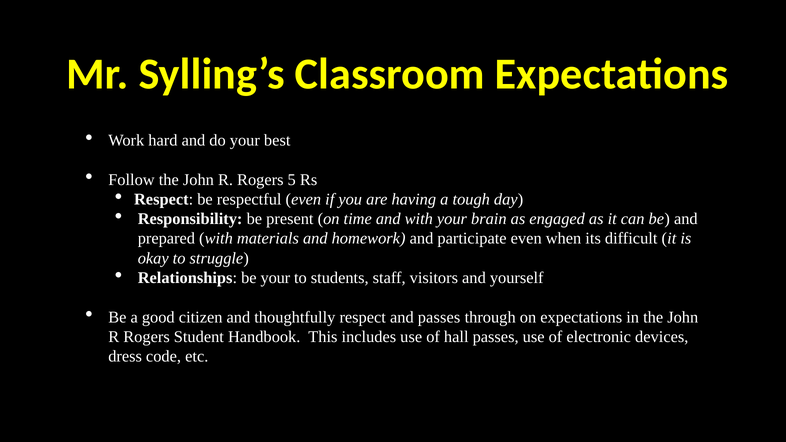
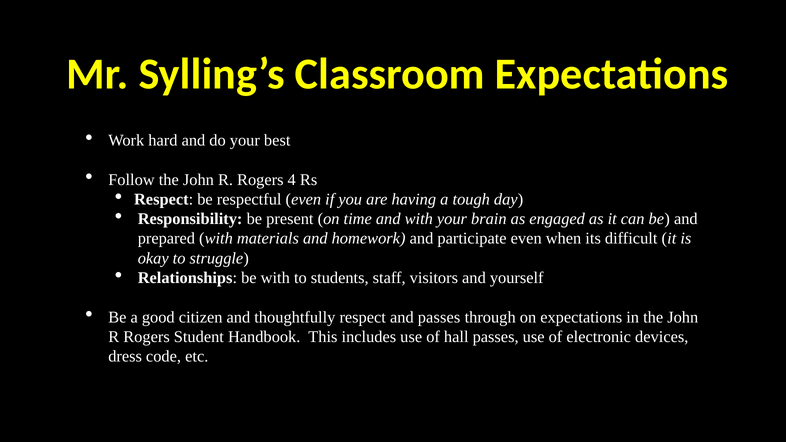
5: 5 -> 4
be your: your -> with
